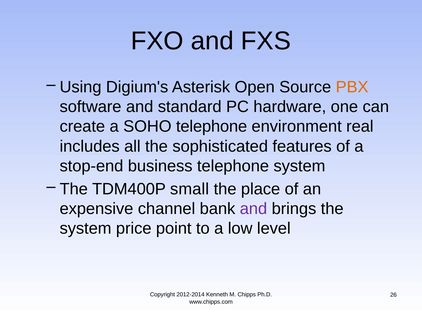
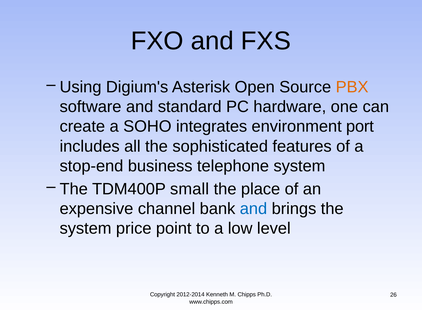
SOHO telephone: telephone -> integrates
real: real -> port
and at (253, 208) colour: purple -> blue
